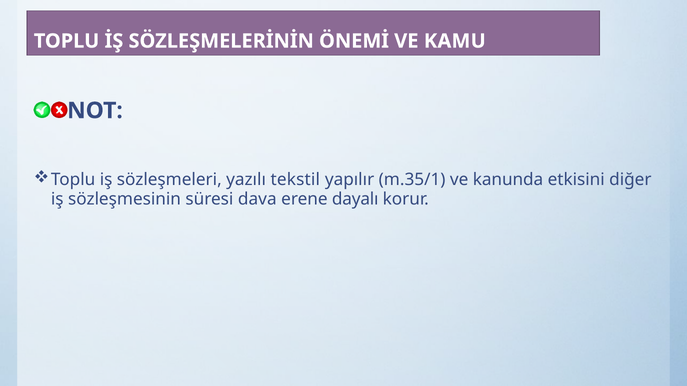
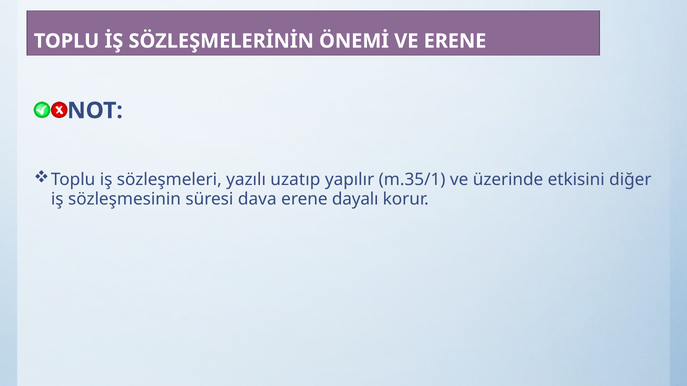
VE KAMU: KAMU -> ERENE
tekstil: tekstil -> uzatıp
kanunda: kanunda -> üzerinde
